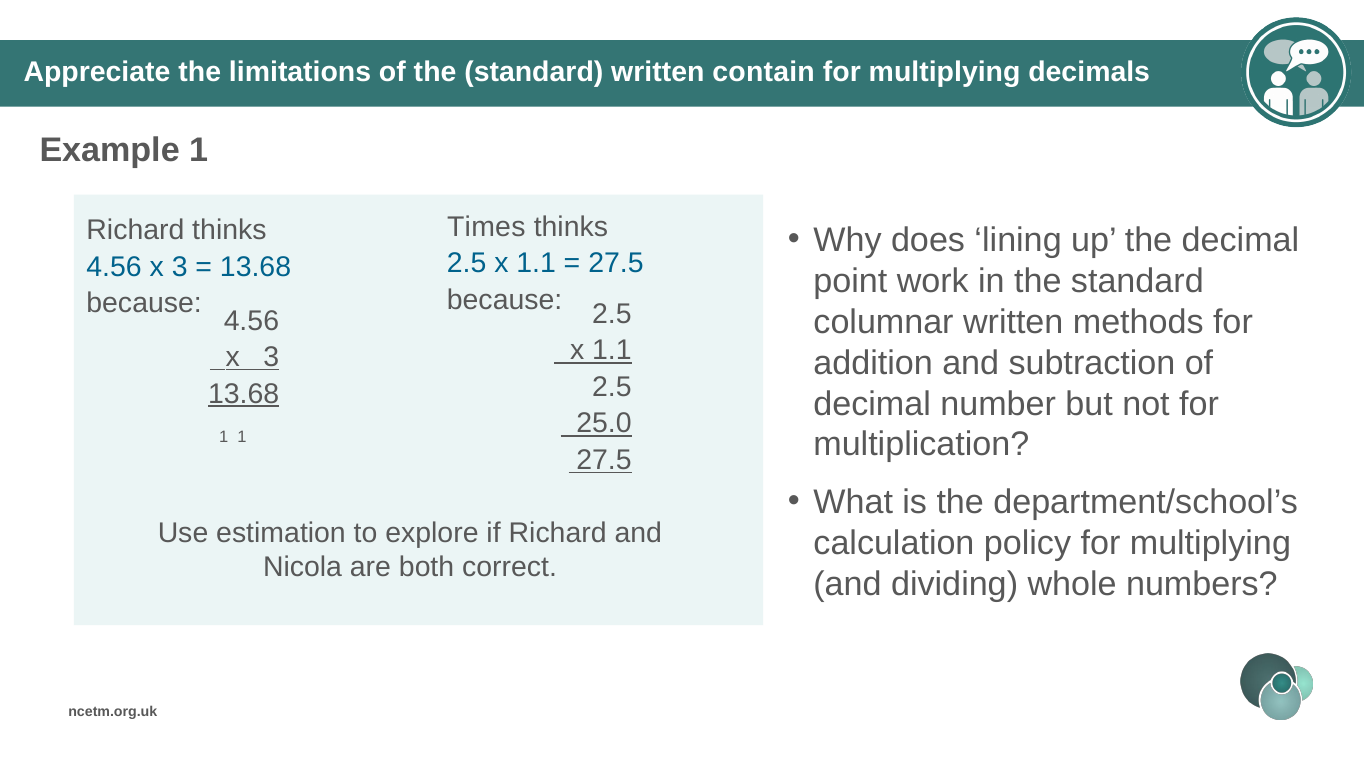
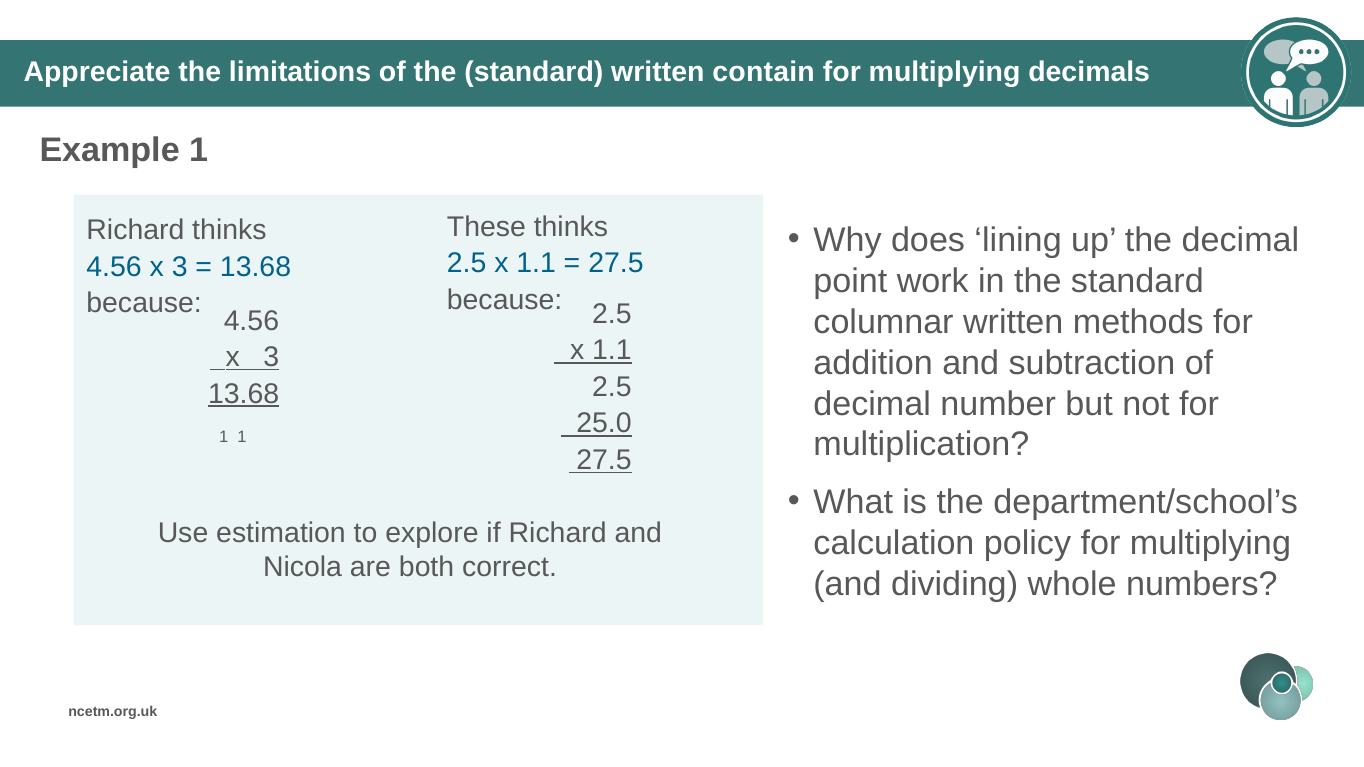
Times: Times -> These
